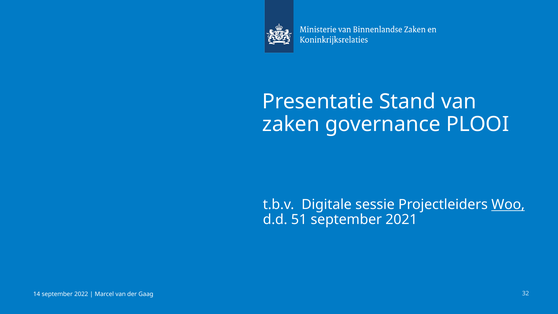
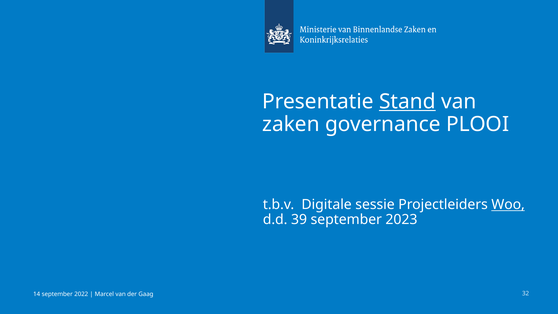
Stand underline: none -> present
51: 51 -> 39
2021: 2021 -> 2023
